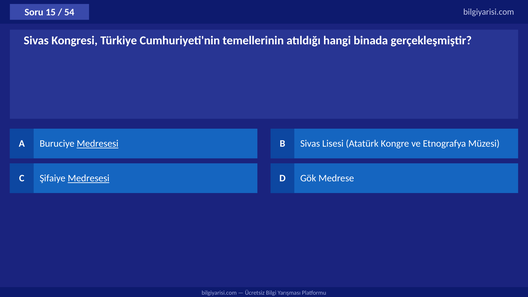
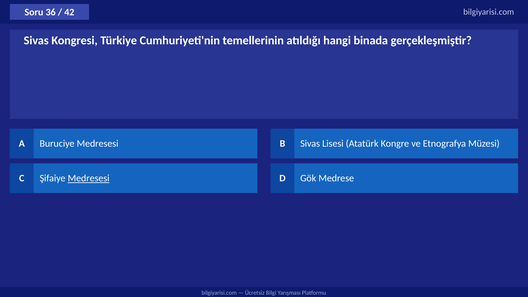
15: 15 -> 36
54: 54 -> 42
Medresesi at (98, 144) underline: present -> none
